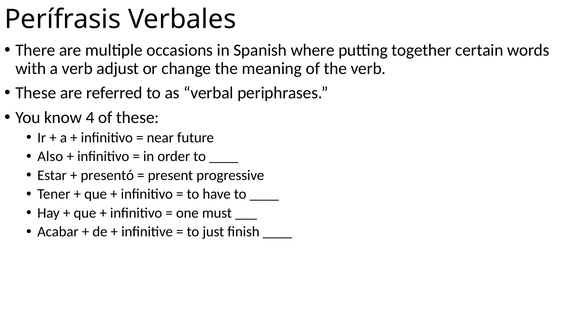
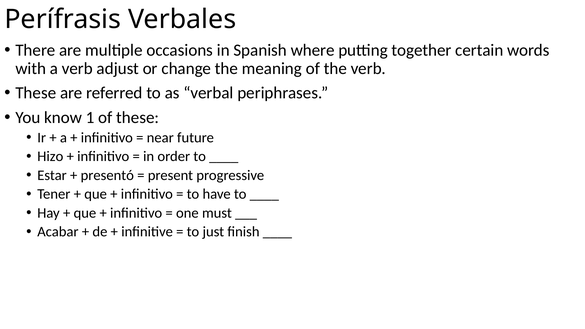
4: 4 -> 1
Also: Also -> Hizo
